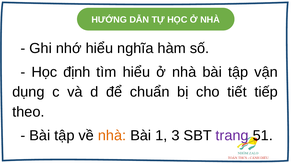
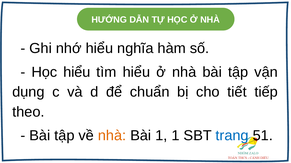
Học định: định -> hiểu
1 3: 3 -> 1
trang colour: purple -> blue
